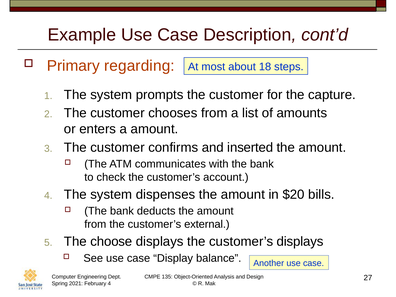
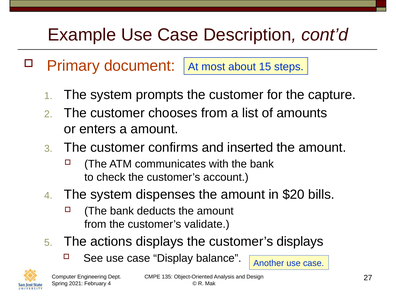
regarding: regarding -> document
18: 18 -> 15
external: external -> validate
choose: choose -> actions
